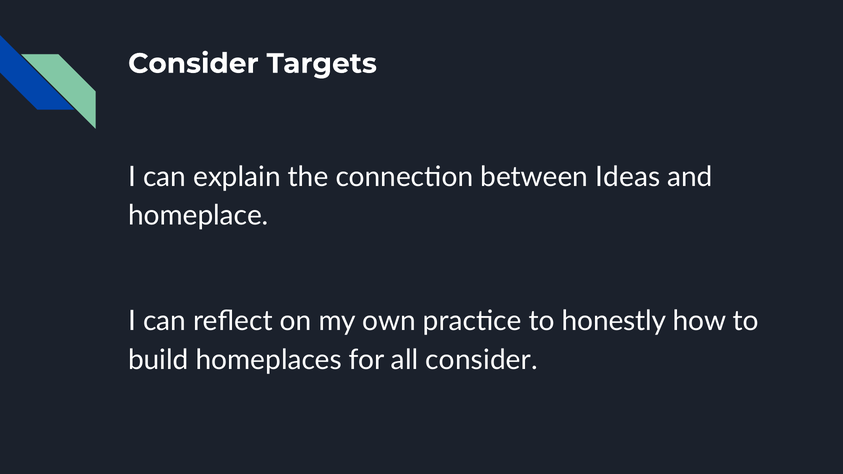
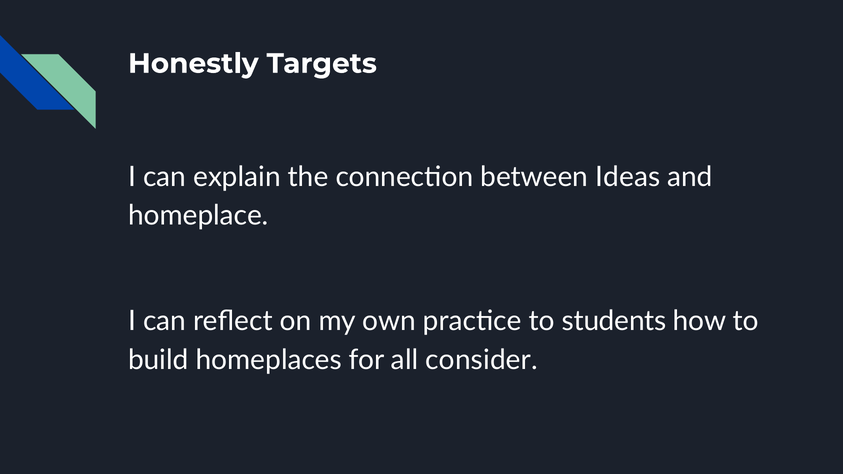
Consider at (193, 64): Consider -> Honestly
honestly: honestly -> students
